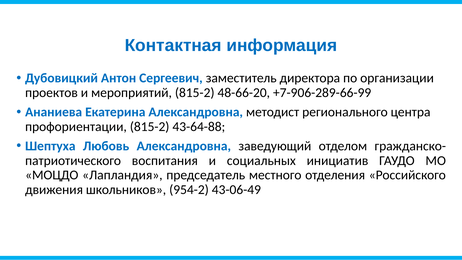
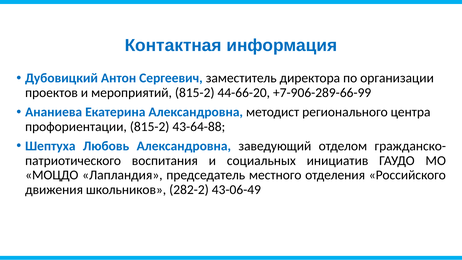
48-66-20: 48-66-20 -> 44-66-20
954-2: 954-2 -> 282-2
